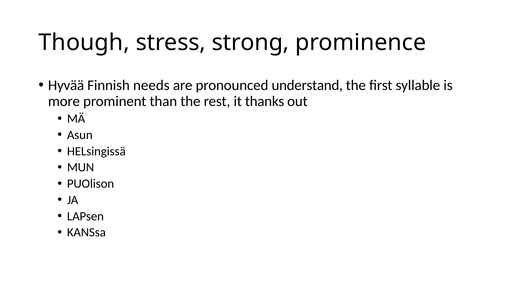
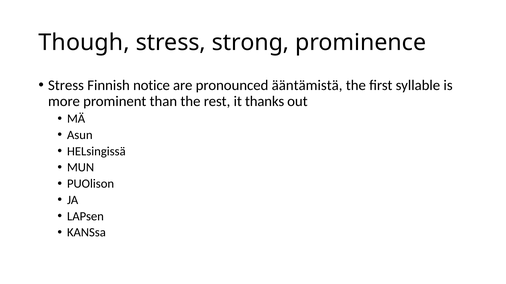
Hyvää at (66, 86): Hyvää -> Stress
needs: needs -> notice
understand: understand -> ääntämistä
